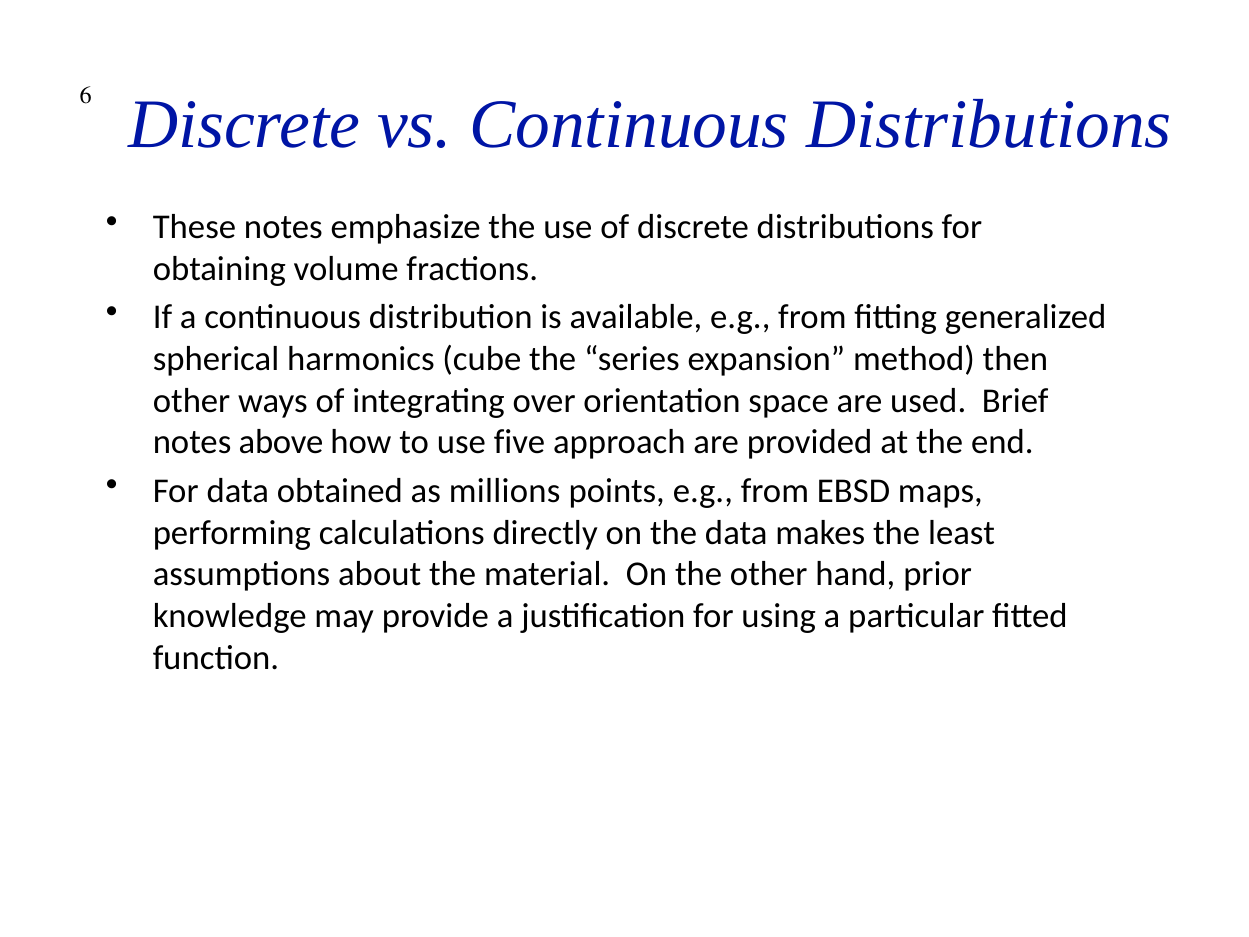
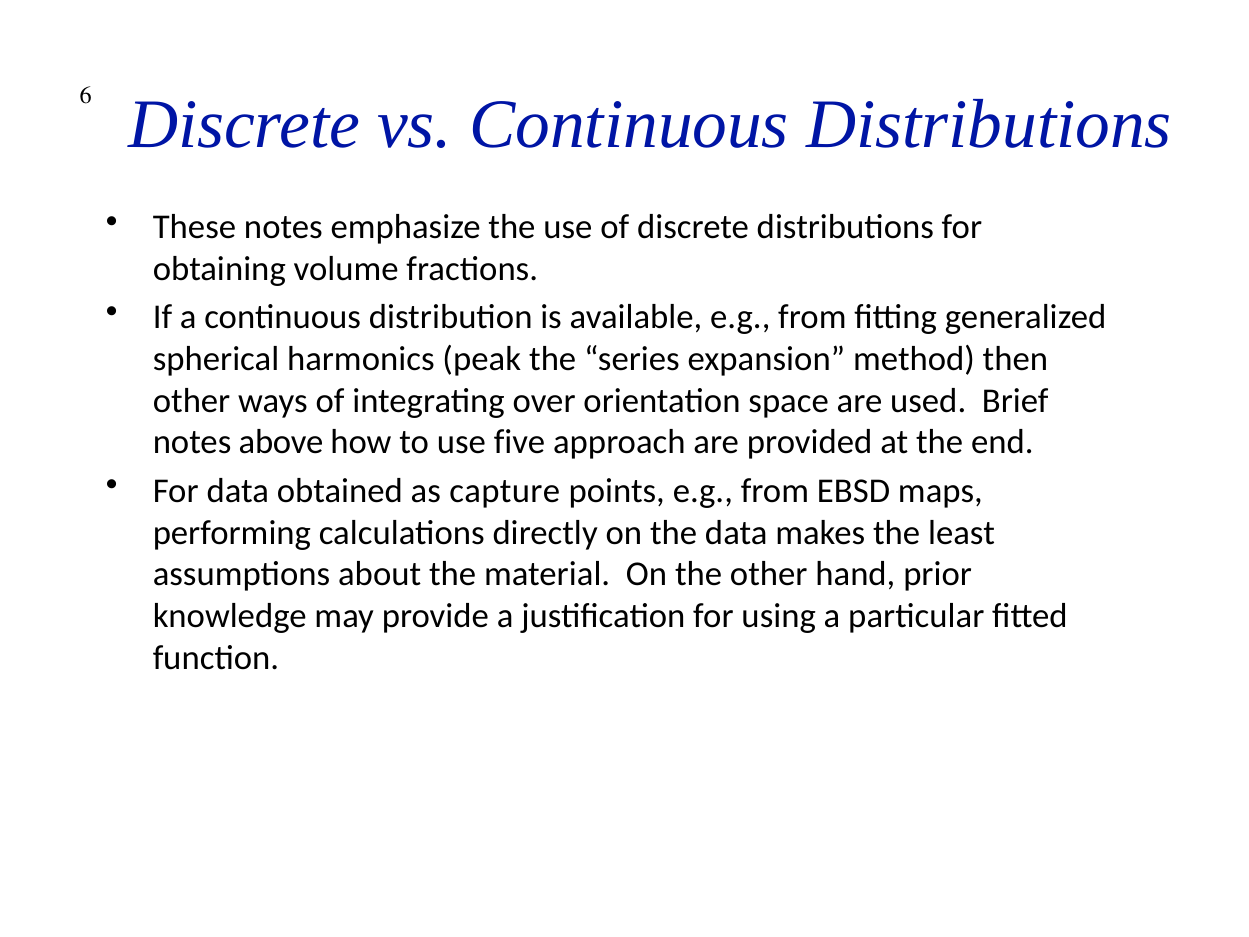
cube: cube -> peak
millions: millions -> capture
